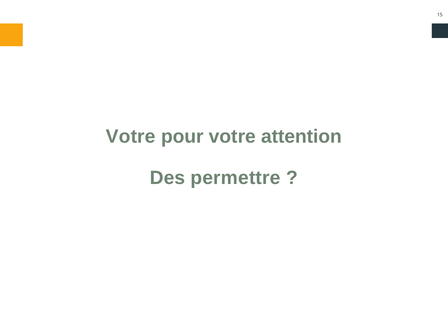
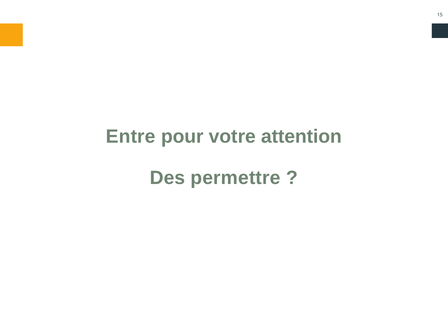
Votre at (131, 137): Votre -> Entre
